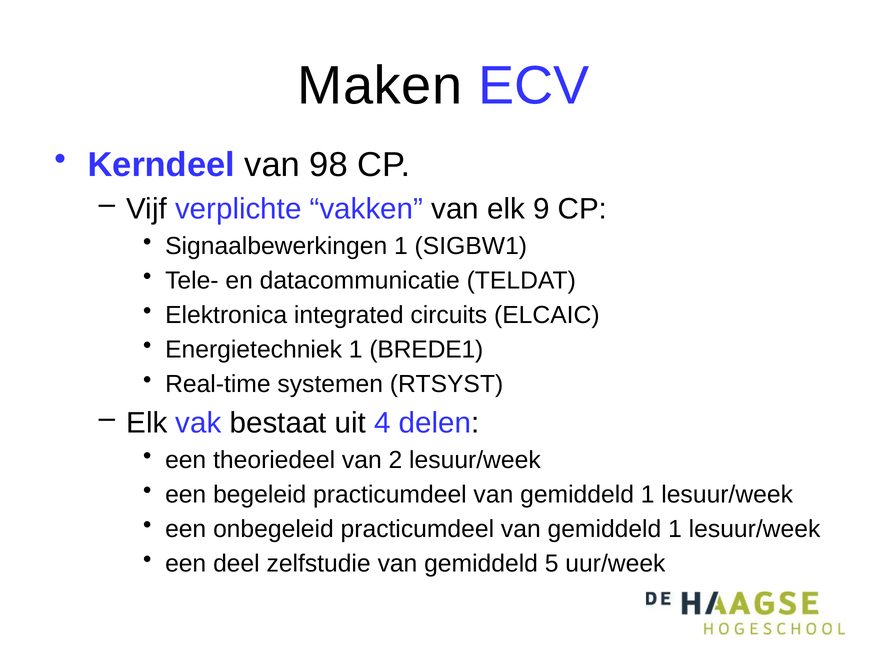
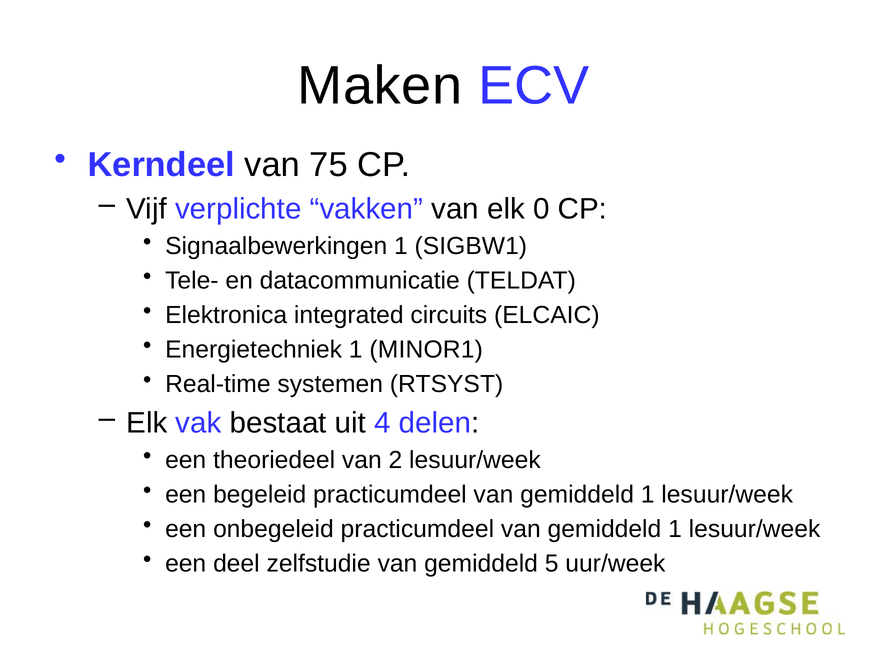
98: 98 -> 75
9: 9 -> 0
BREDE1: BREDE1 -> MINOR1
